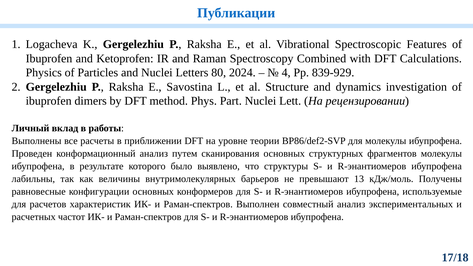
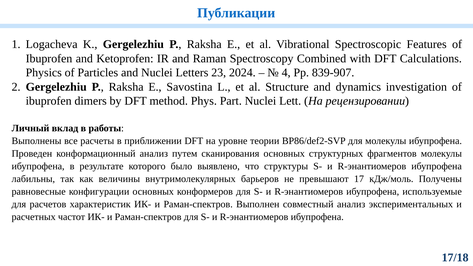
80: 80 -> 23
839-929: 839-929 -> 839-907
13: 13 -> 17
